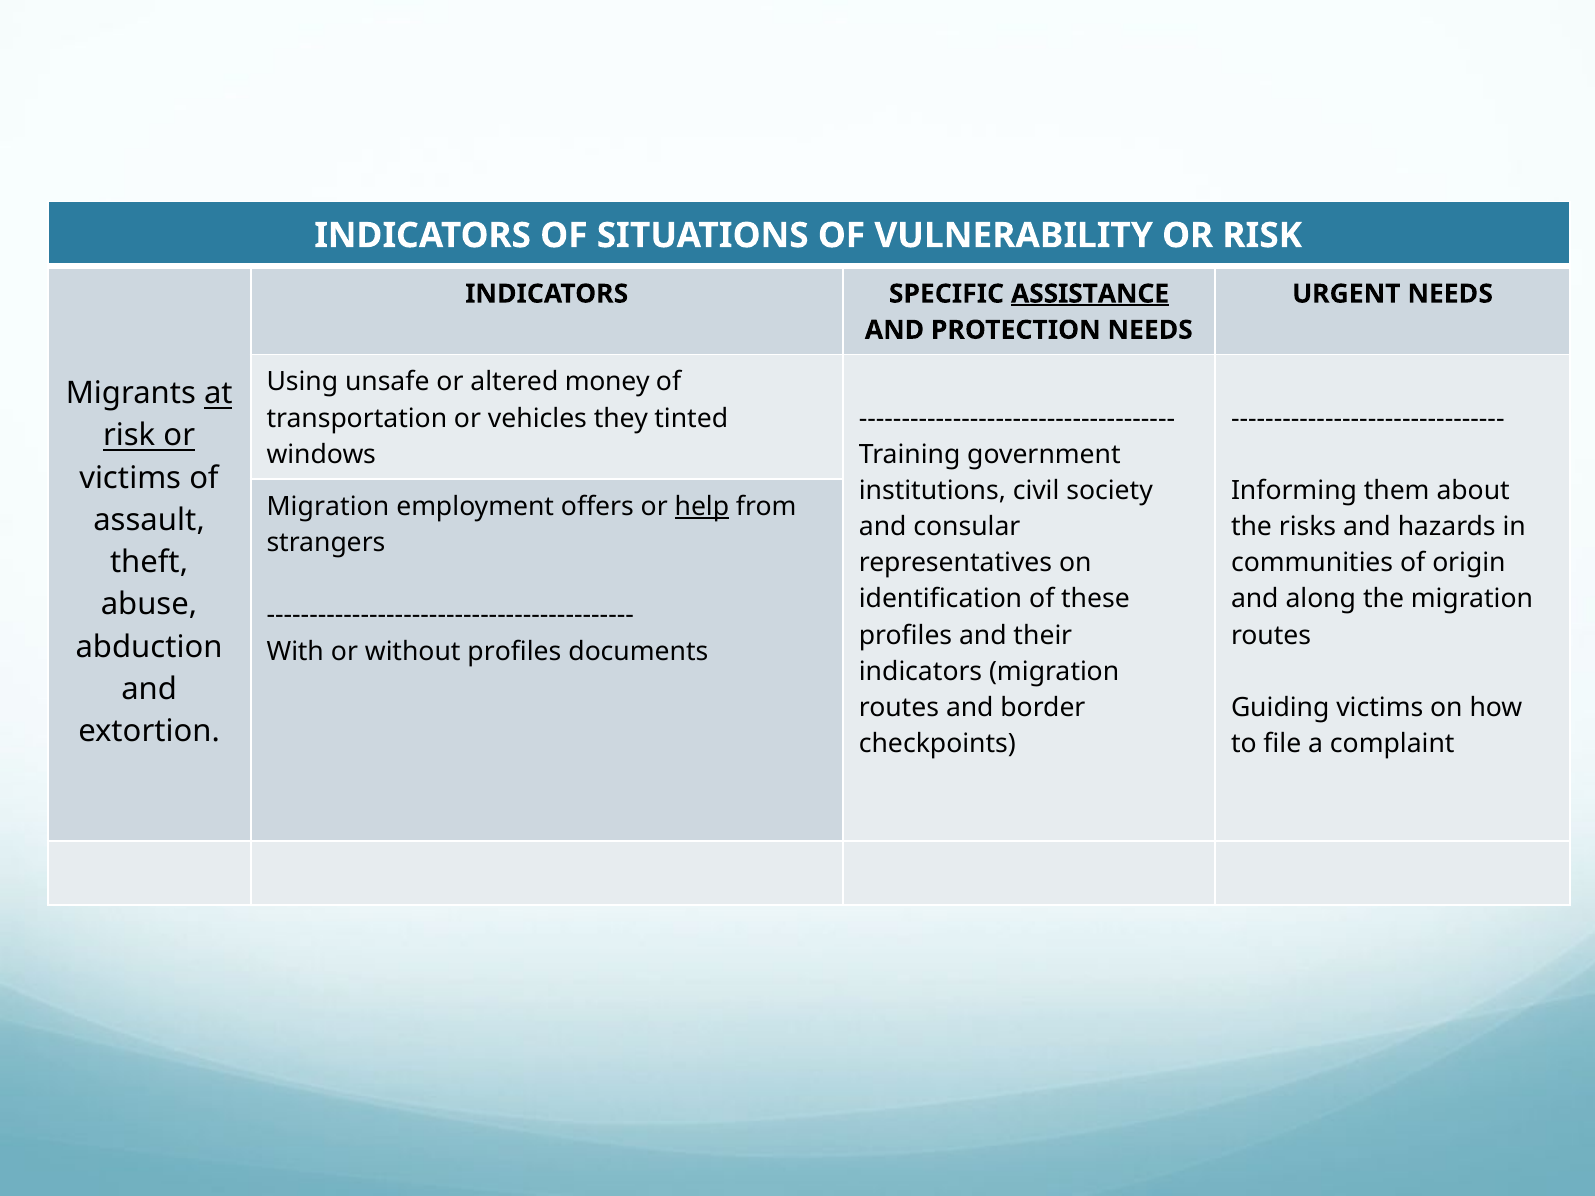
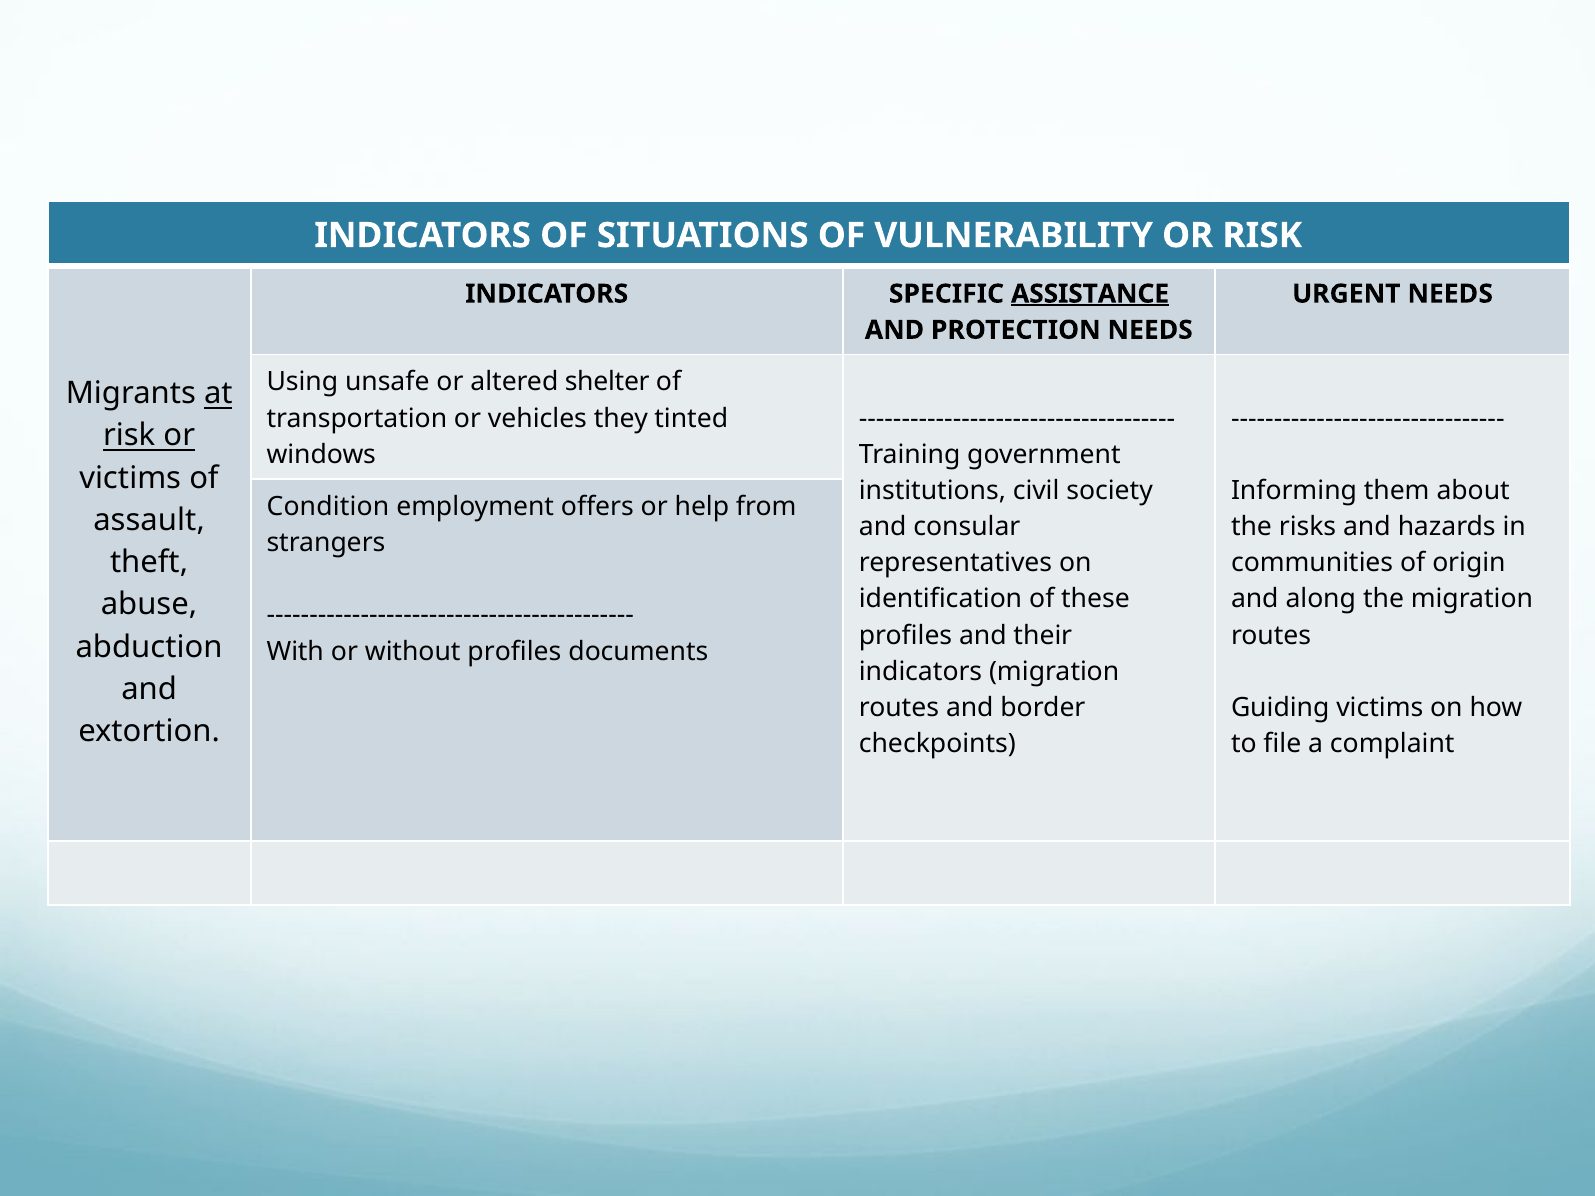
money: money -> shelter
Migration at (328, 507): Migration -> Condition
help underline: present -> none
